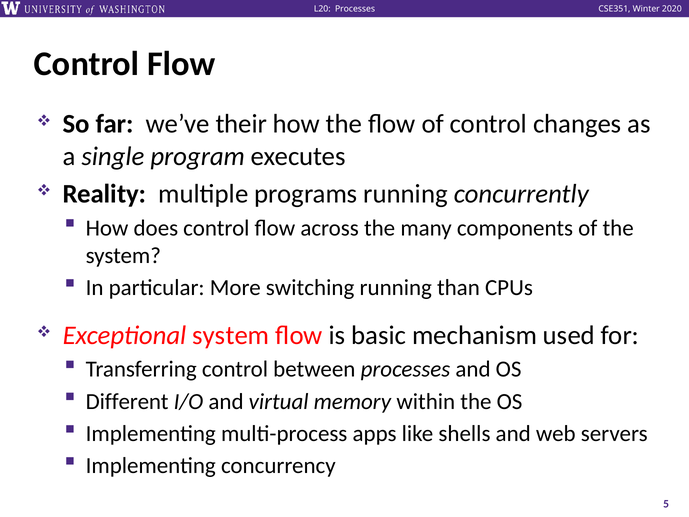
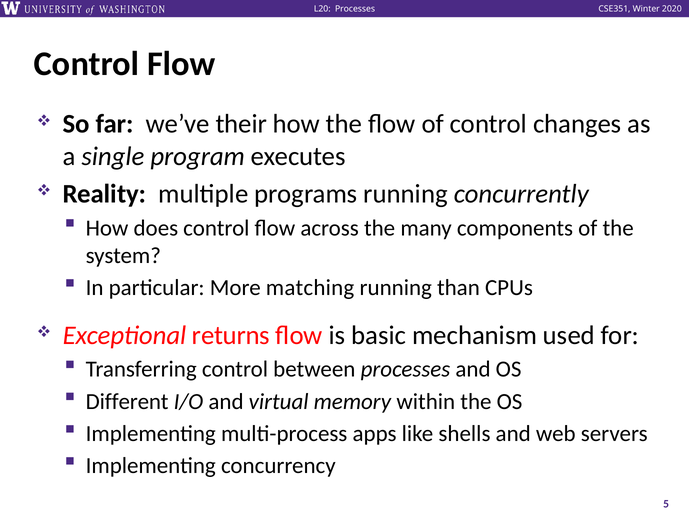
switching: switching -> matching
Exceptional system: system -> returns
